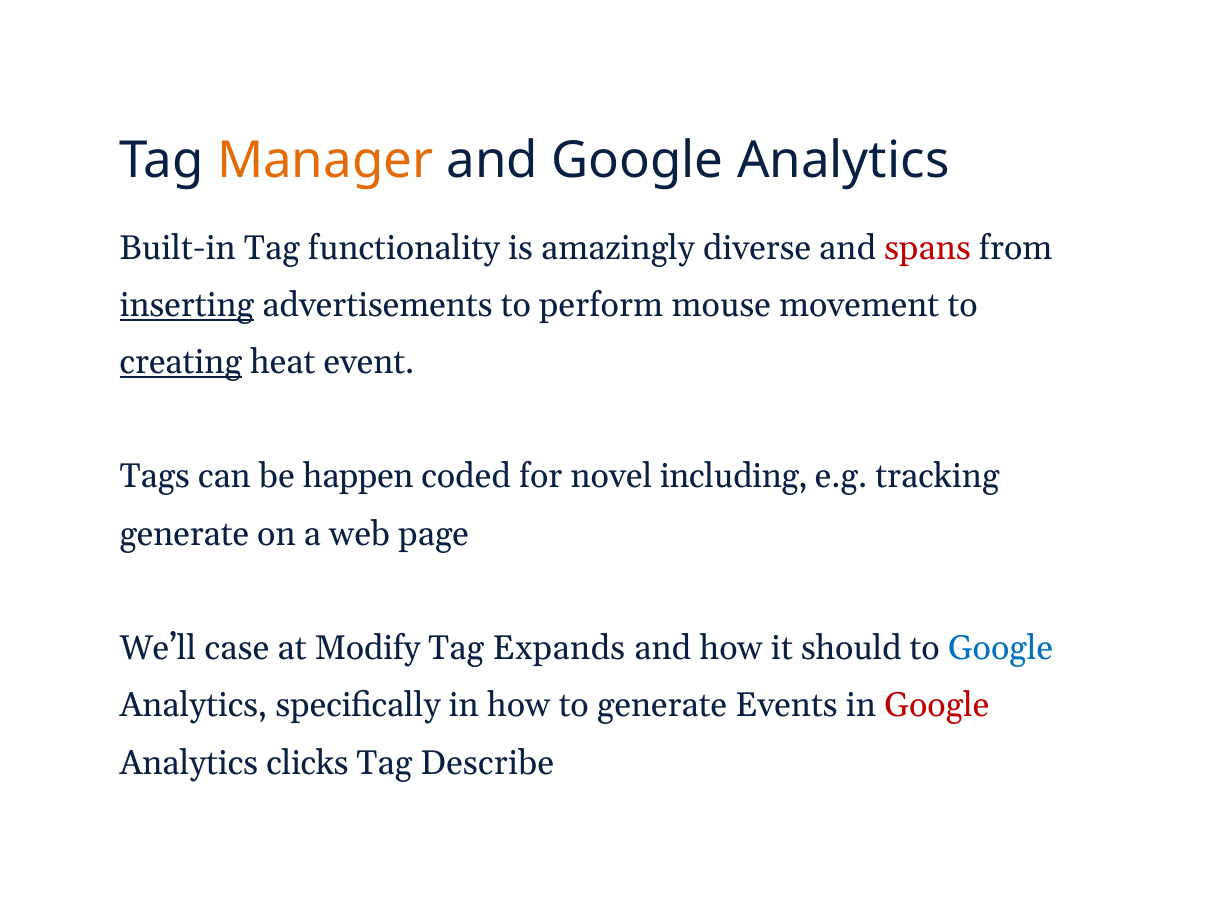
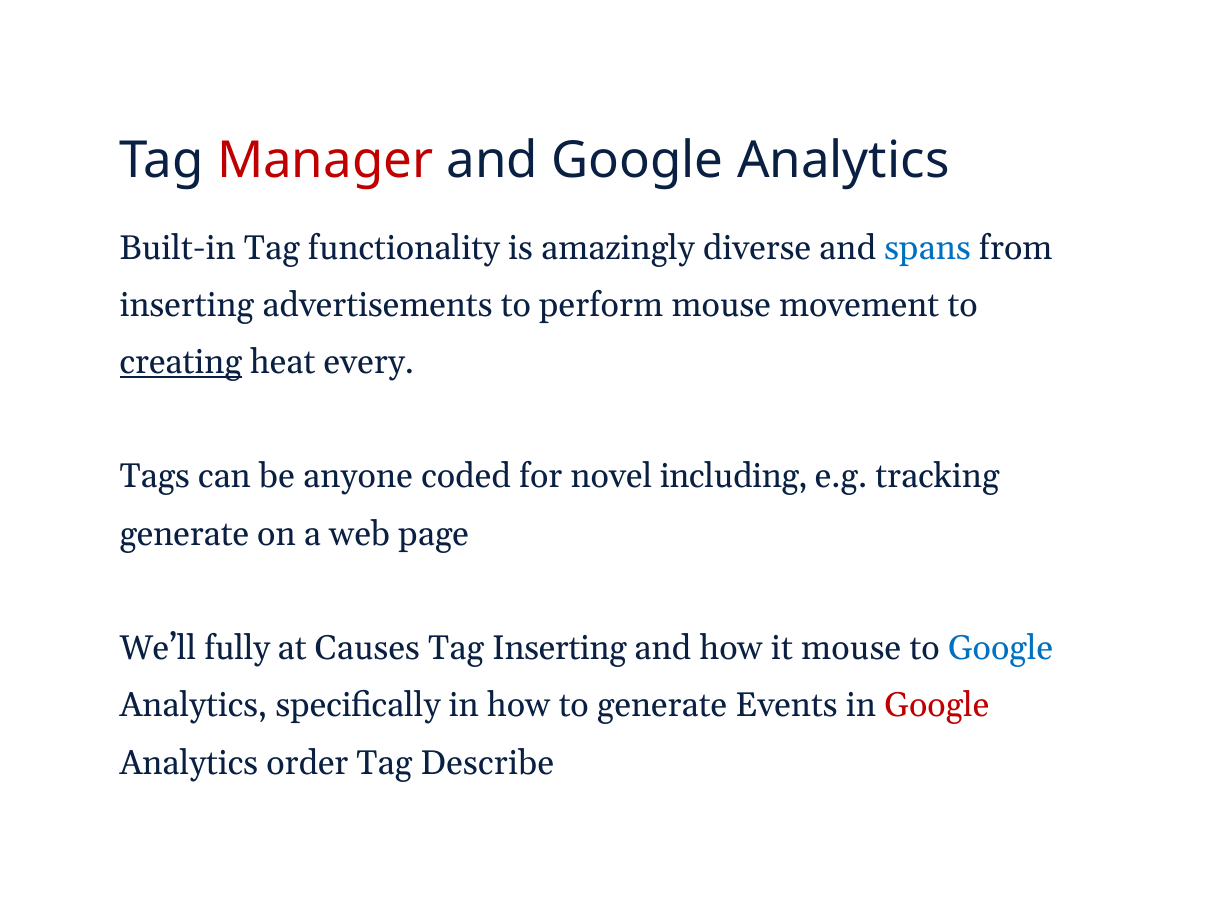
Manager colour: orange -> red
spans colour: red -> blue
inserting at (187, 305) underline: present -> none
event: event -> every
happen: happen -> anyone
case: case -> fully
Modify: Modify -> Causes
Tag Expands: Expands -> Inserting
it should: should -> mouse
clicks: clicks -> order
